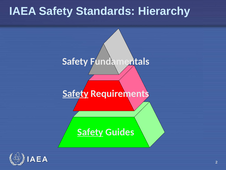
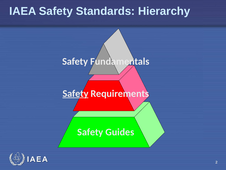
Safety at (90, 132) underline: present -> none
